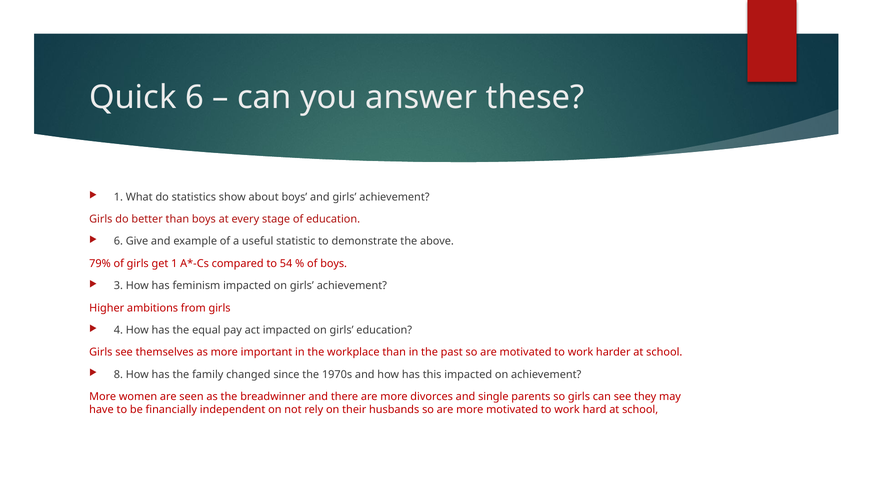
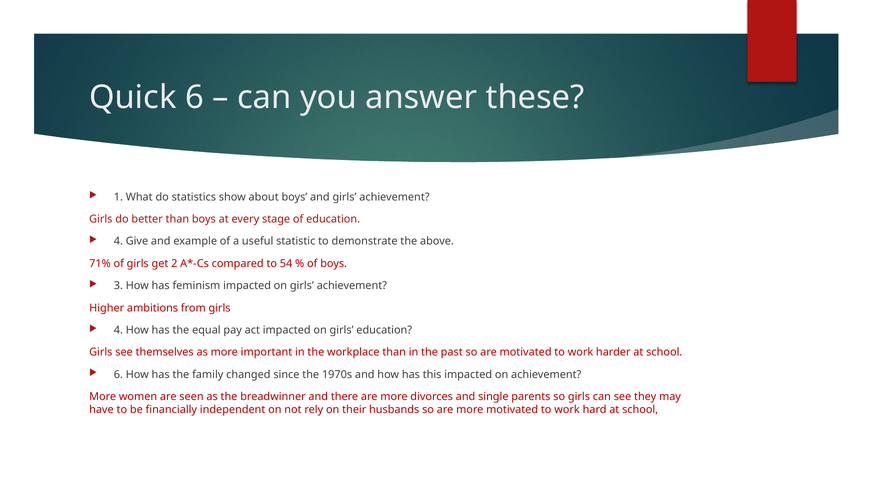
6 at (118, 241): 6 -> 4
79%: 79% -> 71%
get 1: 1 -> 2
8 at (118, 375): 8 -> 6
